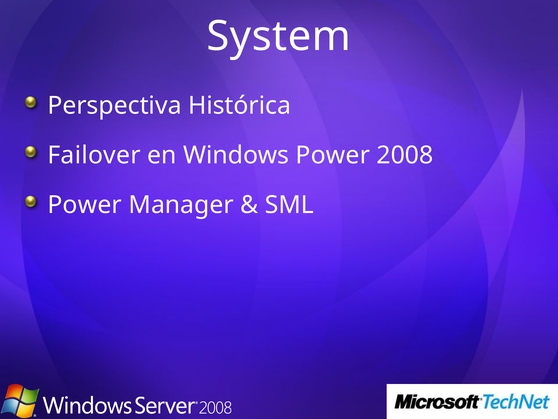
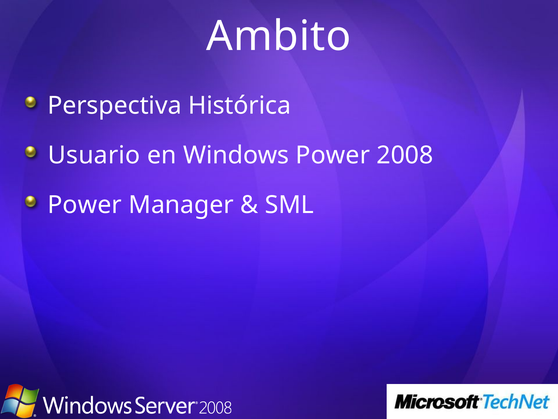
System: System -> Ambito
Failover: Failover -> Usuario
